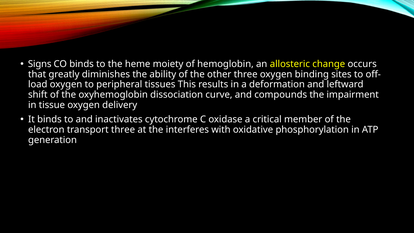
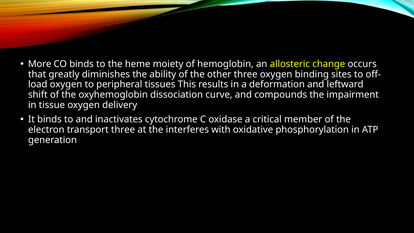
Signs: Signs -> More
